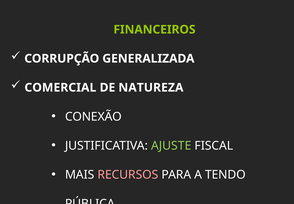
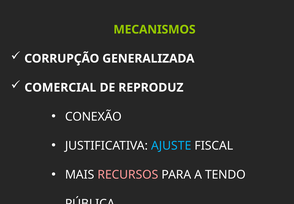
FINANCEIROS: FINANCEIROS -> MECANISMOS
NATUREZA: NATUREZA -> REPRODUZ
AJUSTE colour: light green -> light blue
